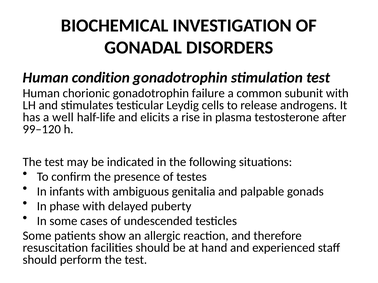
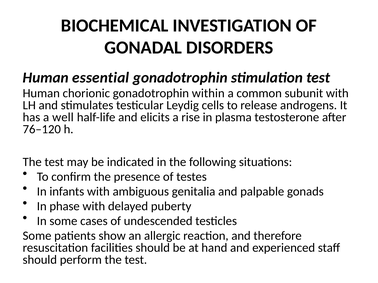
condition: condition -> essential
failure: failure -> within
99–120: 99–120 -> 76–120
